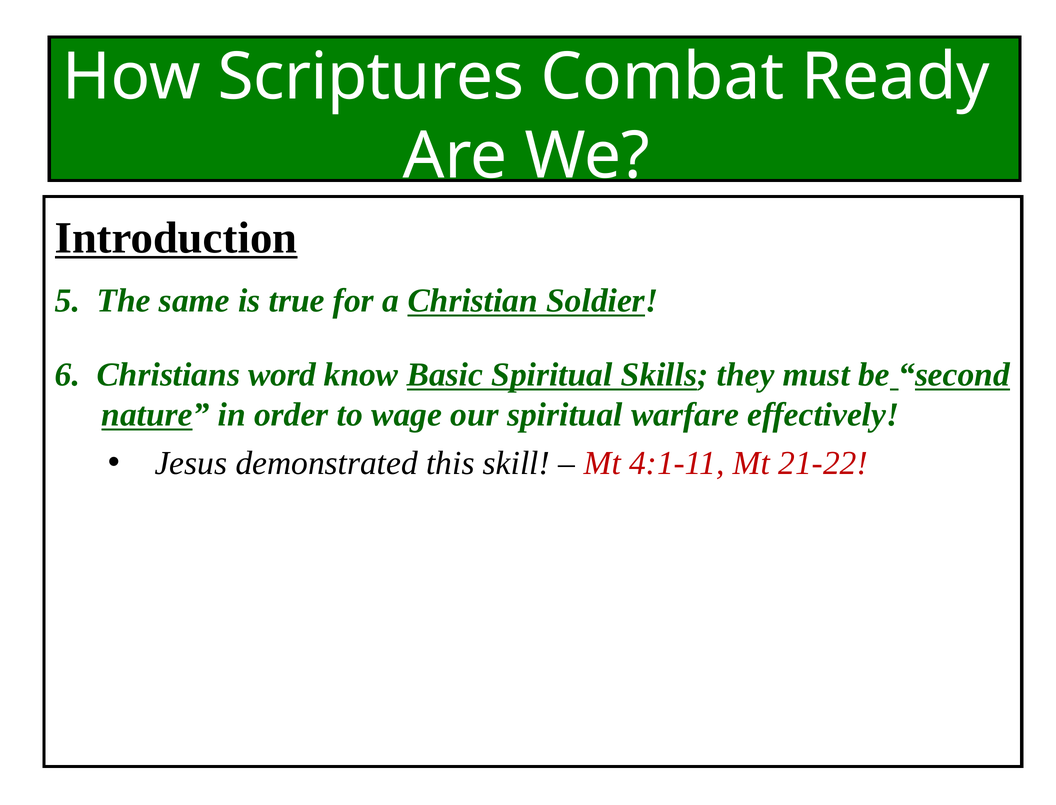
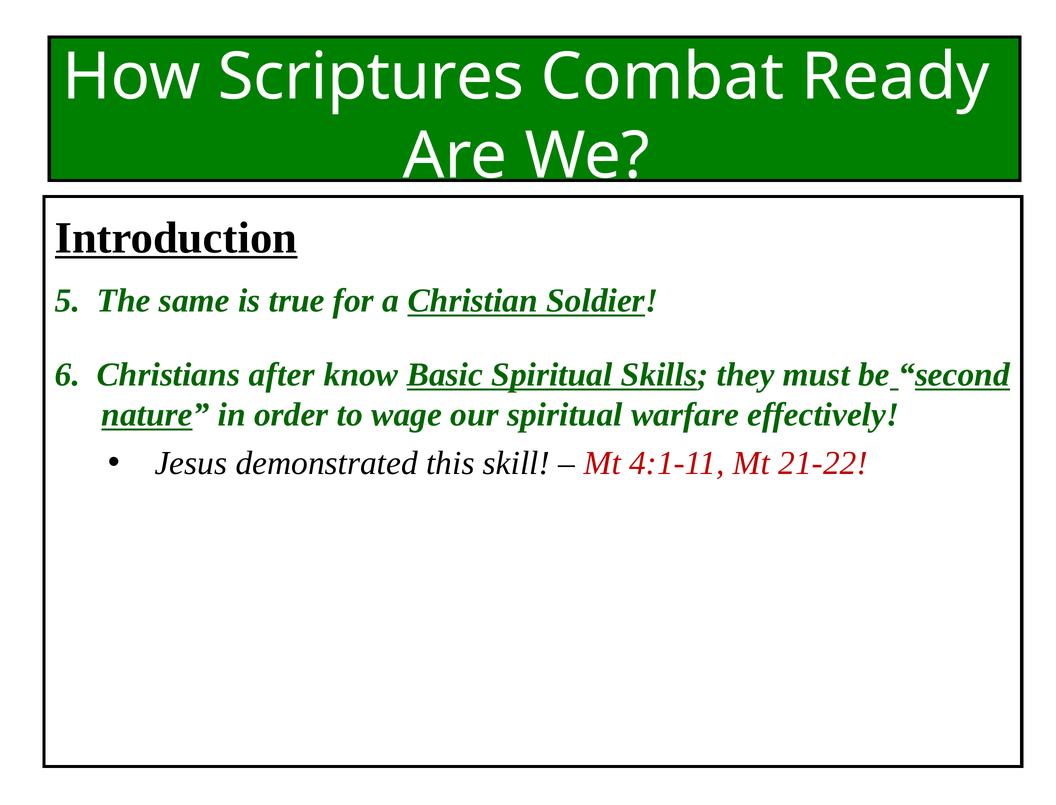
word: word -> after
